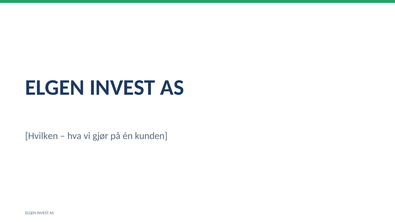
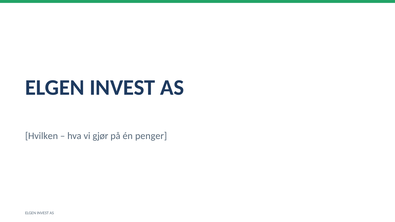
kunden: kunden -> penger
